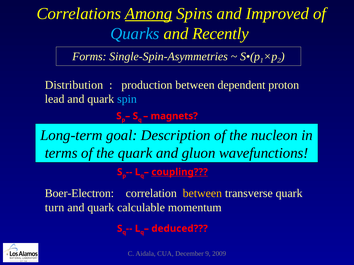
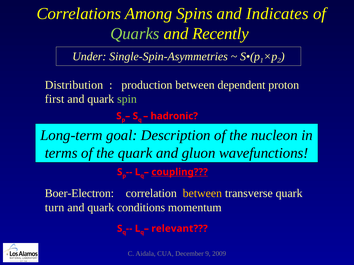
Among underline: present -> none
Improved: Improved -> Indicates
Quarks colour: light blue -> light green
Forms: Forms -> Under
lead: lead -> first
spin at (127, 99) colour: light blue -> light green
magnets: magnets -> hadronic
calculable: calculable -> conditions
deduced: deduced -> relevant
